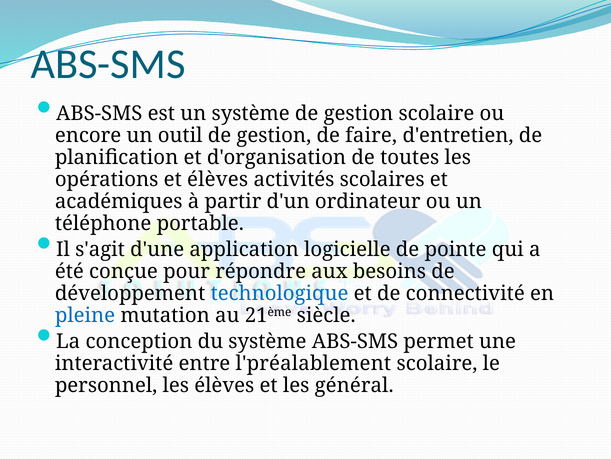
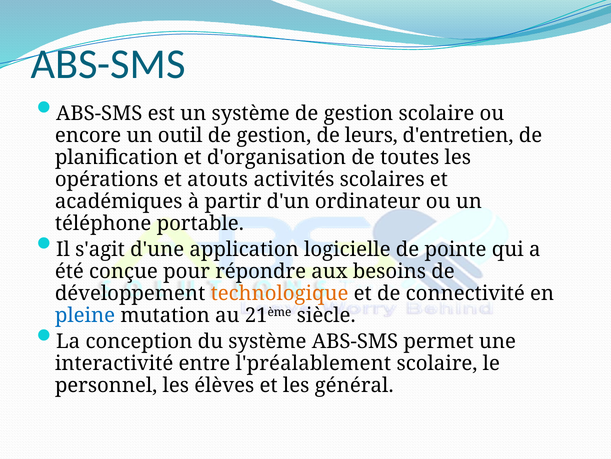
faire: faire -> leurs
et élèves: élèves -> atouts
technologique colour: blue -> orange
